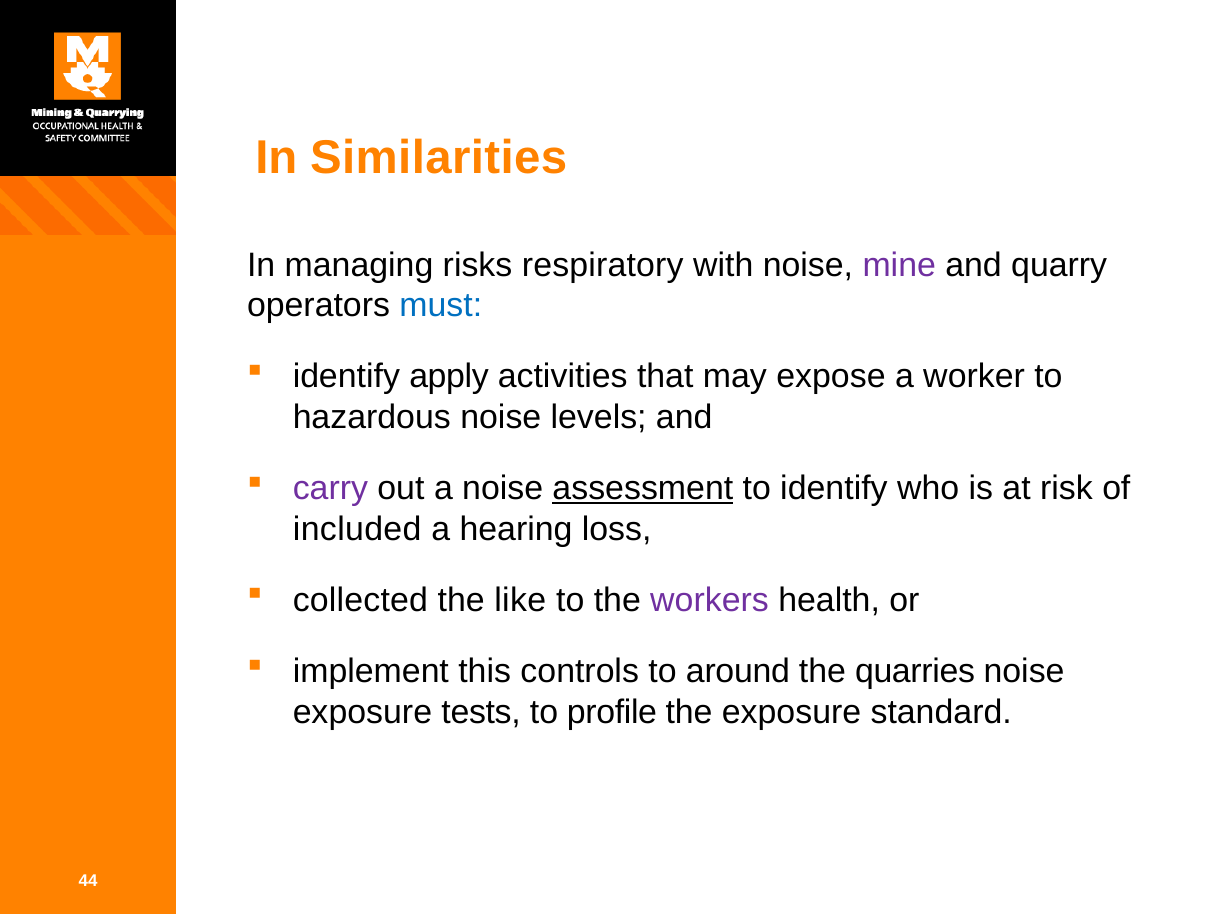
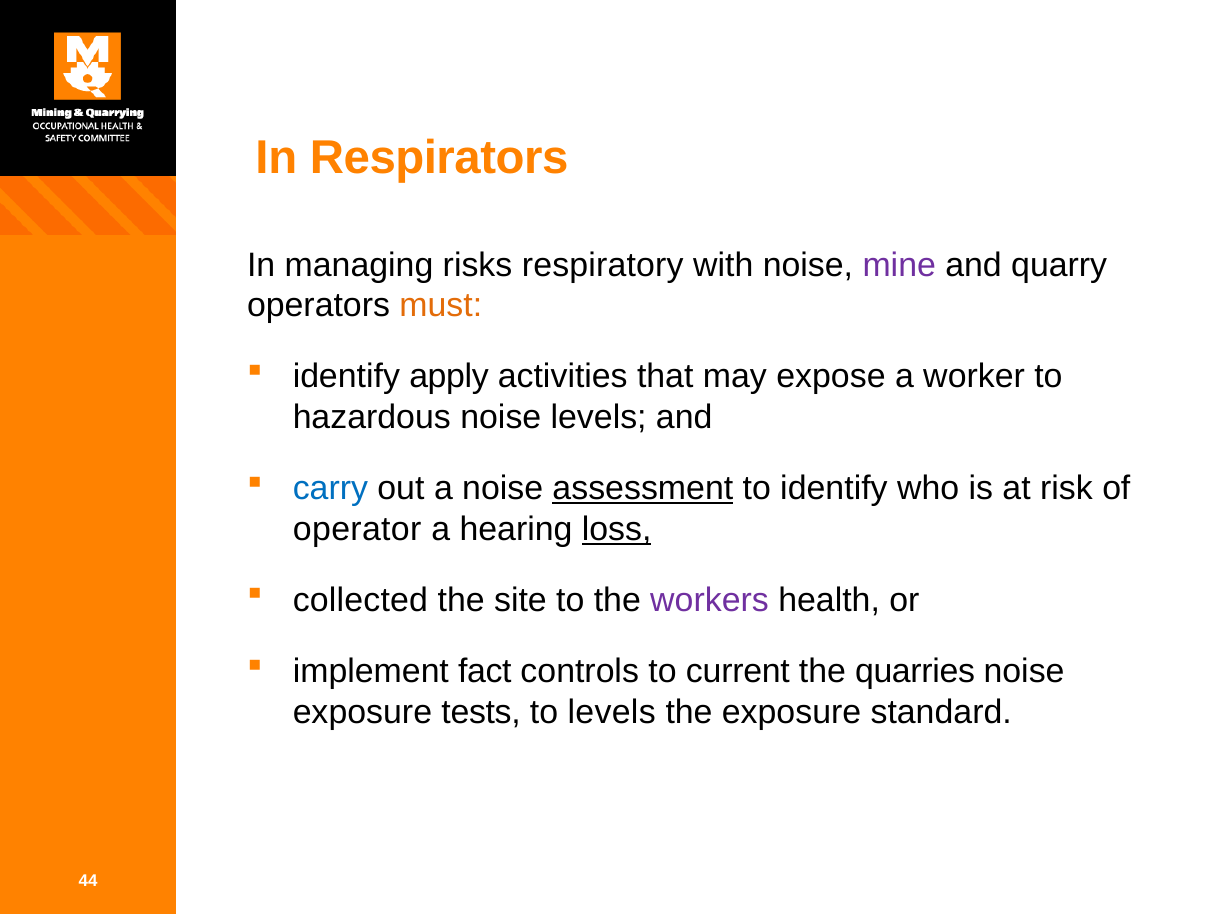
Similarities: Similarities -> Respirators
must colour: blue -> orange
carry colour: purple -> blue
included: included -> operator
loss underline: none -> present
like: like -> site
this: this -> fact
around: around -> current
to profile: profile -> levels
